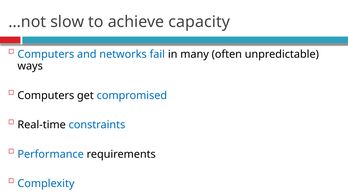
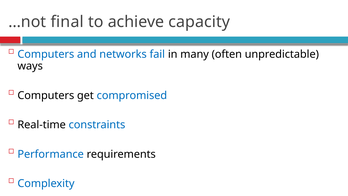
slow: slow -> final
